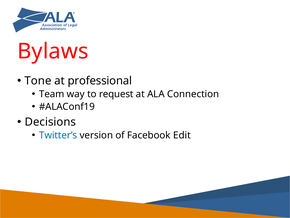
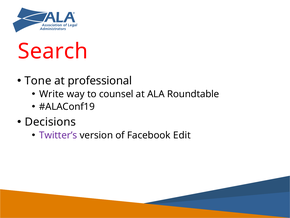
Bylaws: Bylaws -> Search
Team: Team -> Write
request: request -> counsel
Connection: Connection -> Roundtable
Twitter’s colour: blue -> purple
